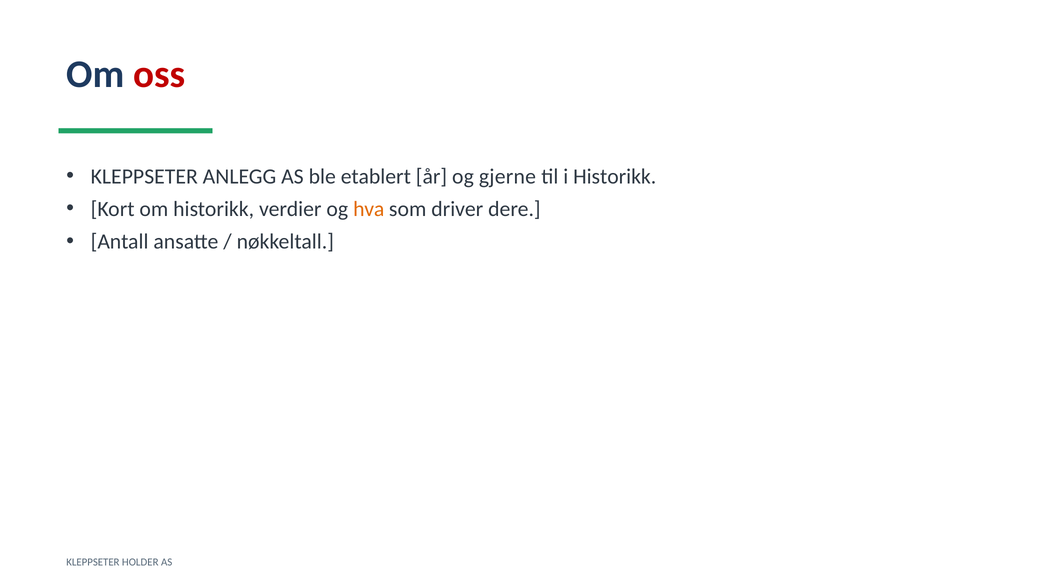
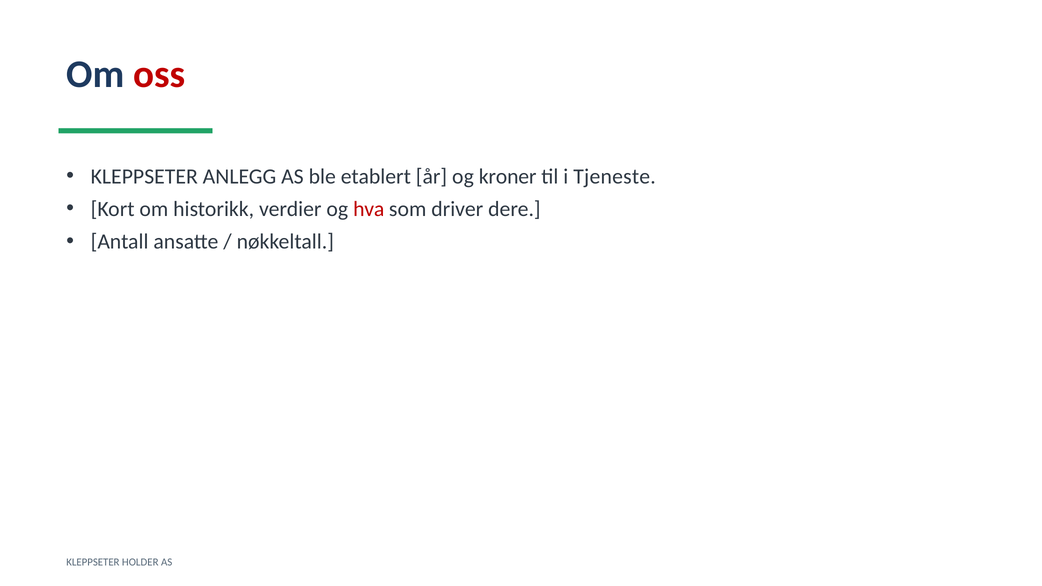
gjerne: gjerne -> kroner
i Historikk: Historikk -> Tjeneste
hva colour: orange -> red
